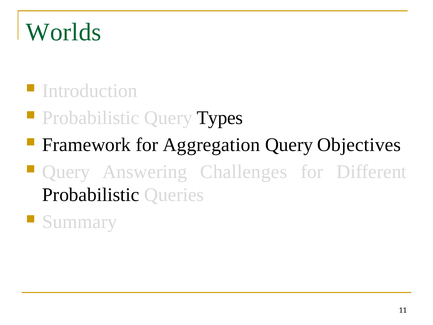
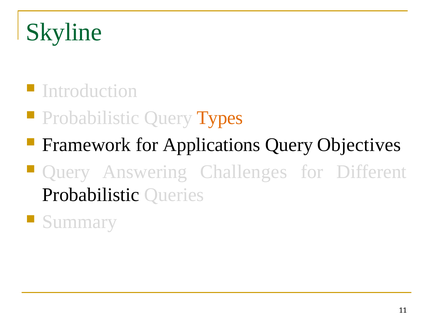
Worlds: Worlds -> Skyline
Types colour: black -> orange
Aggregation: Aggregation -> Applications
